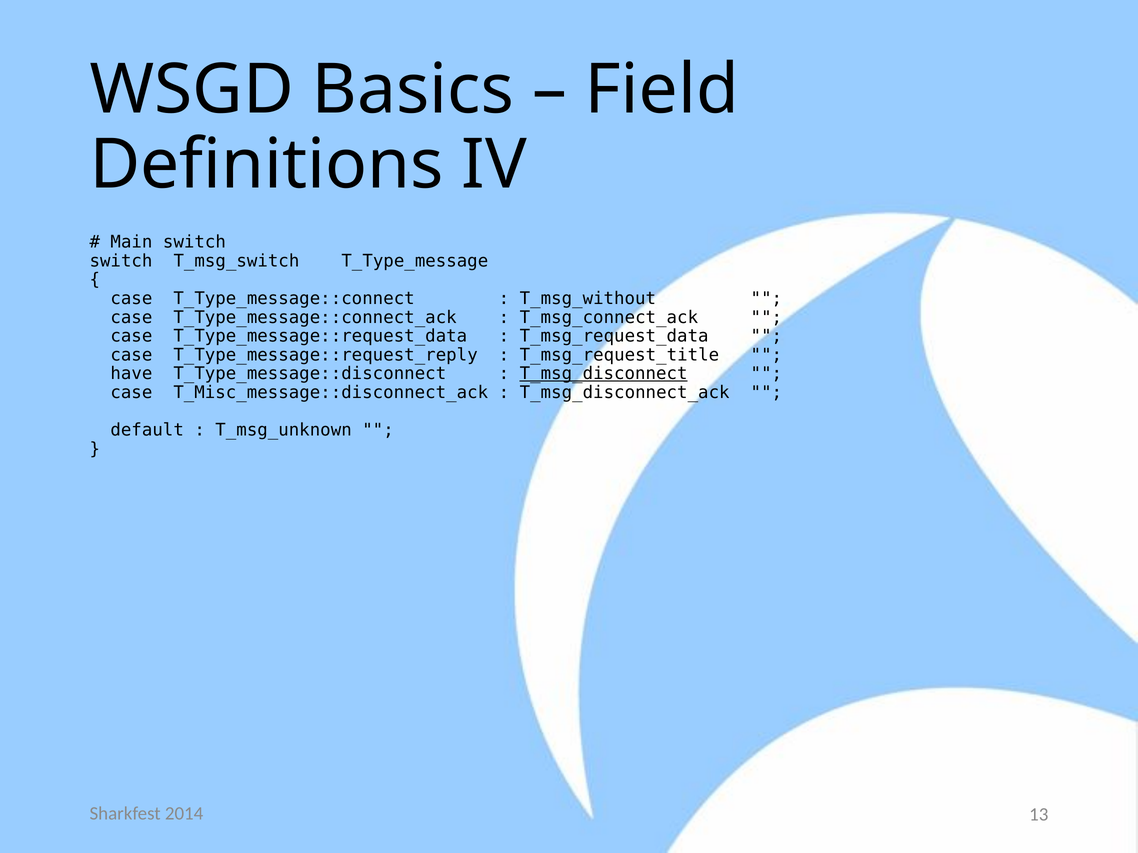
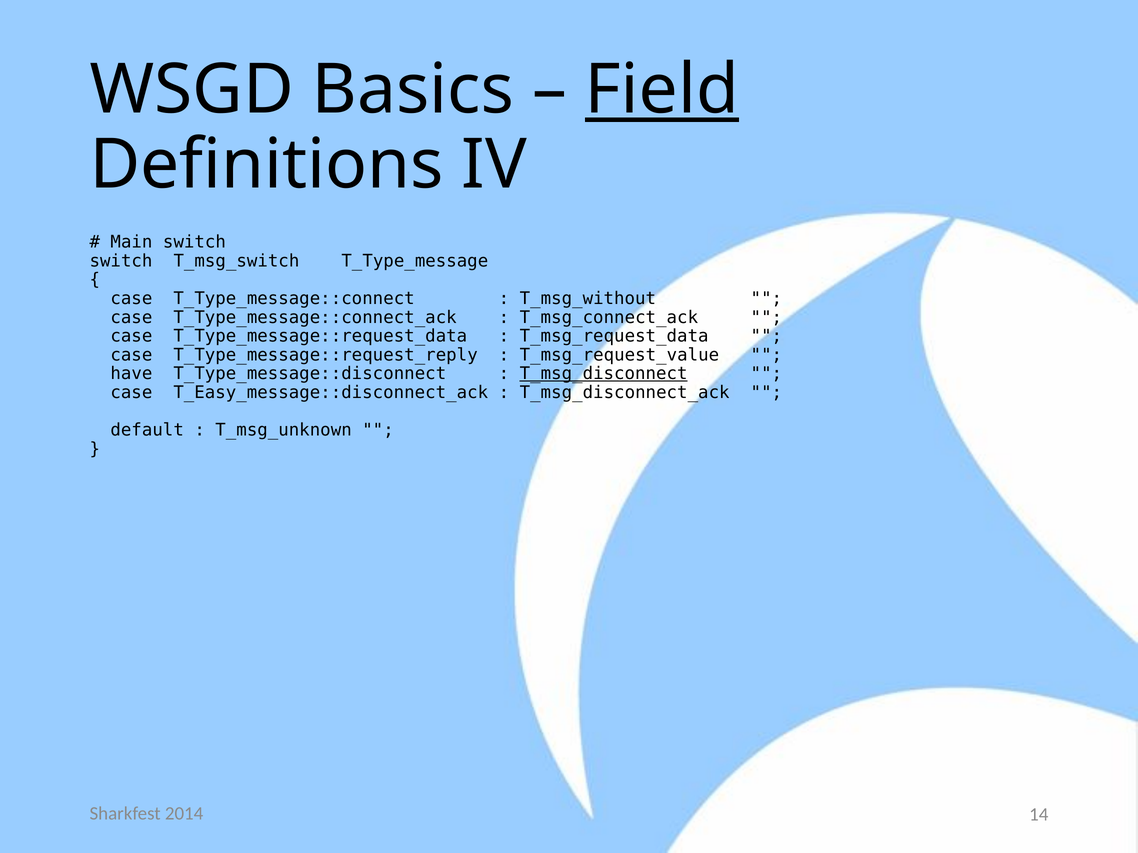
Field underline: none -> present
T_msg_request_title: T_msg_request_title -> T_msg_request_value
T_Misc_message::disconnect_ack: T_Misc_message::disconnect_ack -> T_Easy_message::disconnect_ack
13: 13 -> 14
